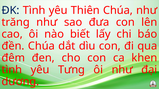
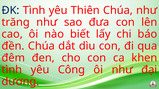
Tưng: Tưng -> Công
